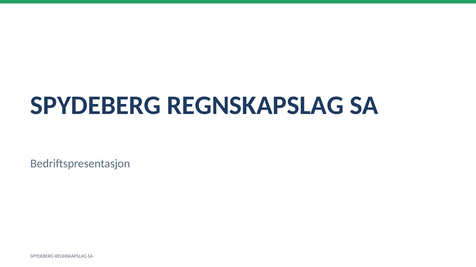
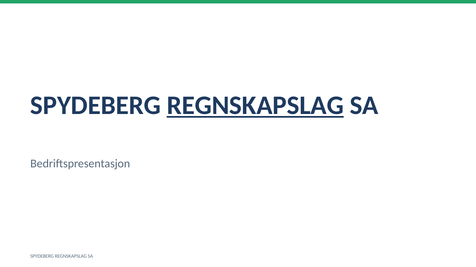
REGNSKAPSLAG at (255, 106) underline: none -> present
